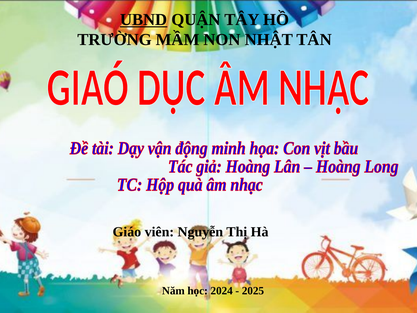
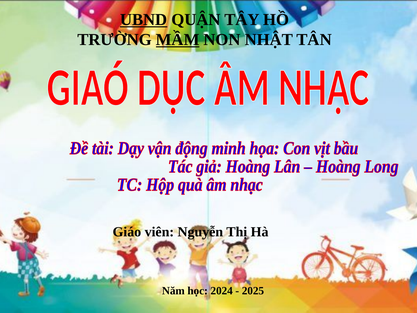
MẦM underline: none -> present
